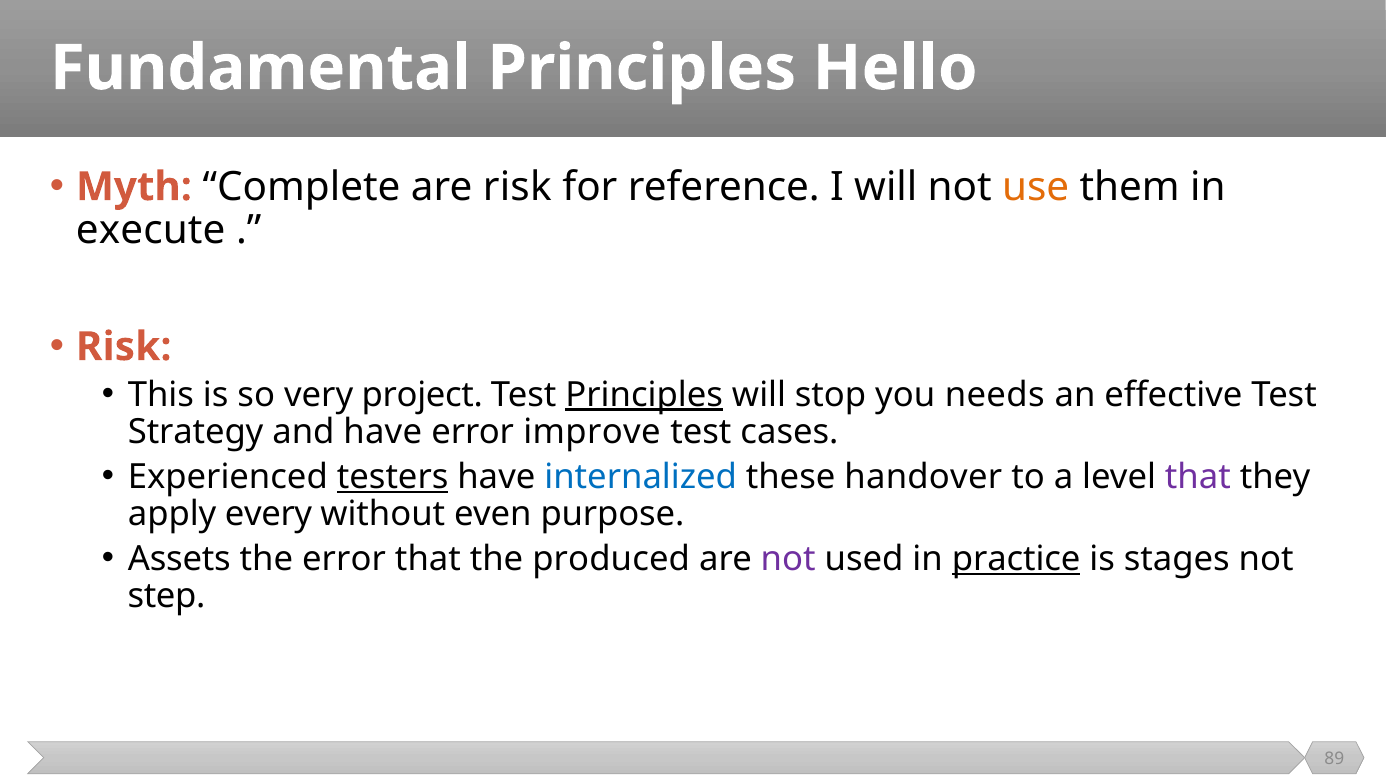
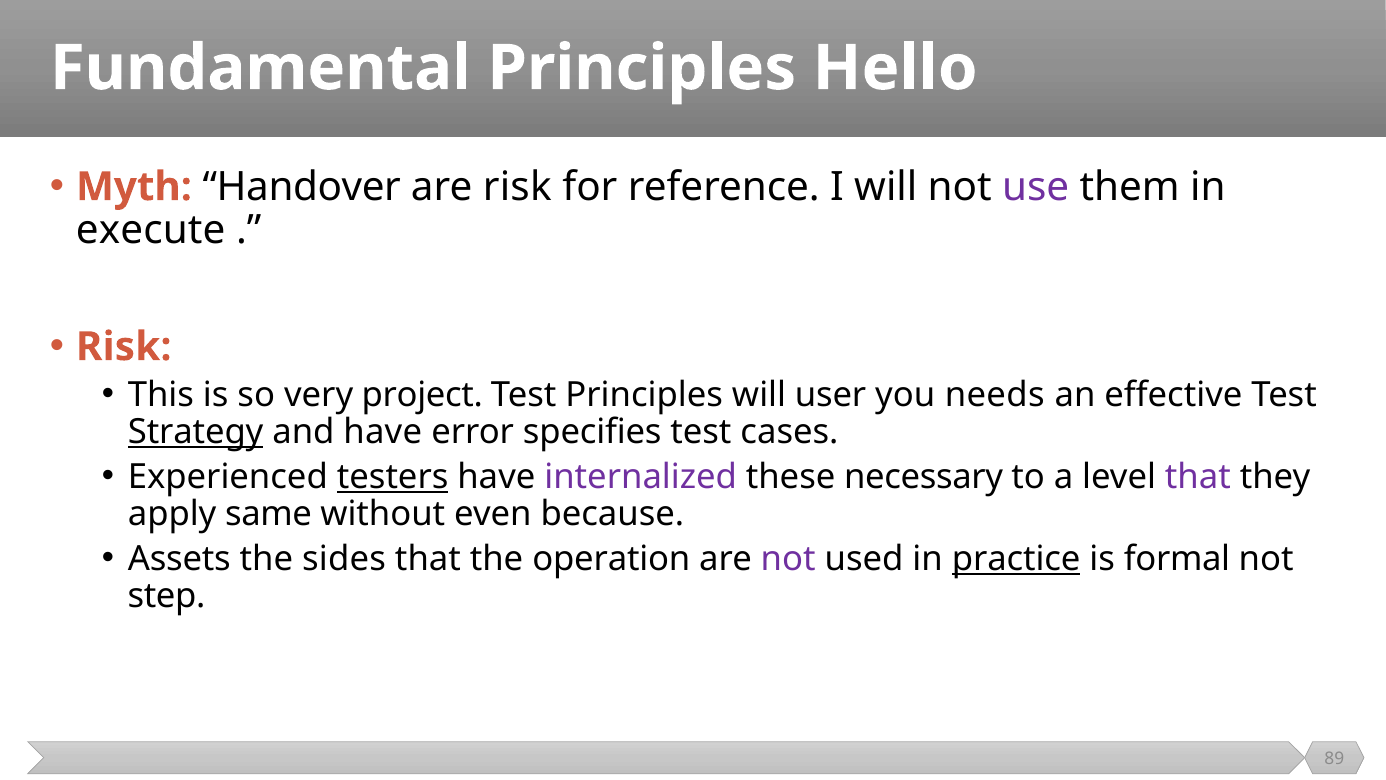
Complete: Complete -> Handover
use colour: orange -> purple
Principles at (644, 394) underline: present -> none
stop: stop -> user
Strategy underline: none -> present
improve: improve -> specifies
internalized colour: blue -> purple
handover: handover -> necessary
every: every -> same
purpose: purpose -> because
the error: error -> sides
produced: produced -> operation
stages: stages -> formal
